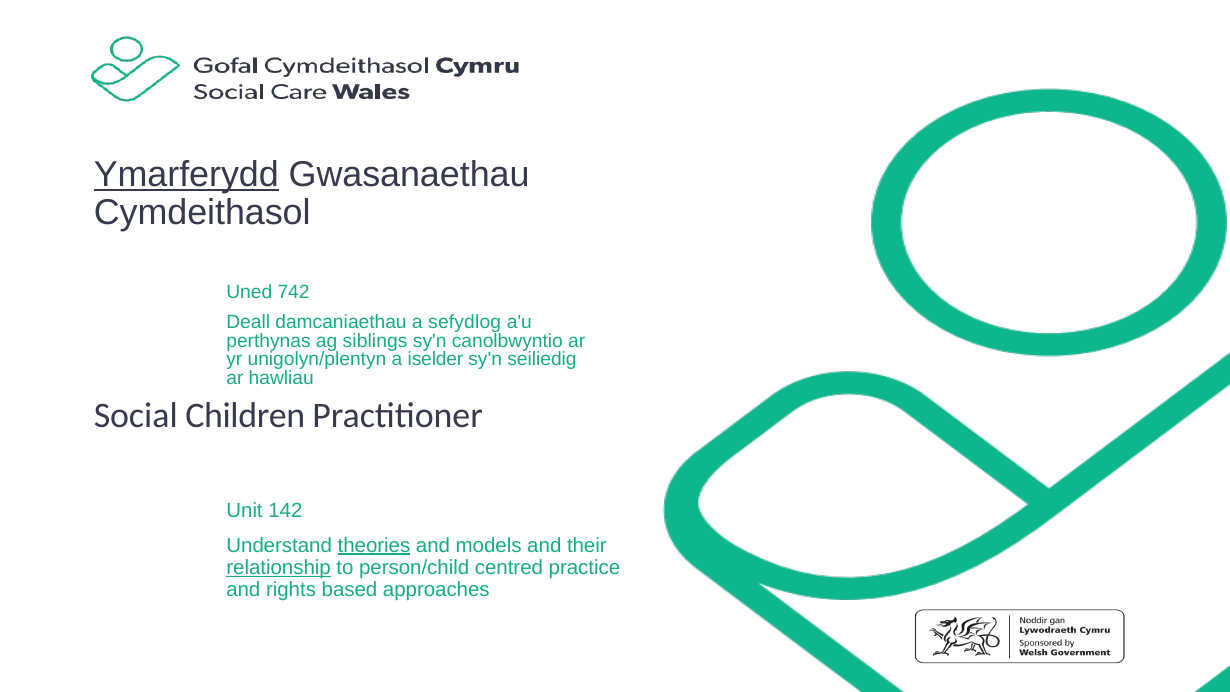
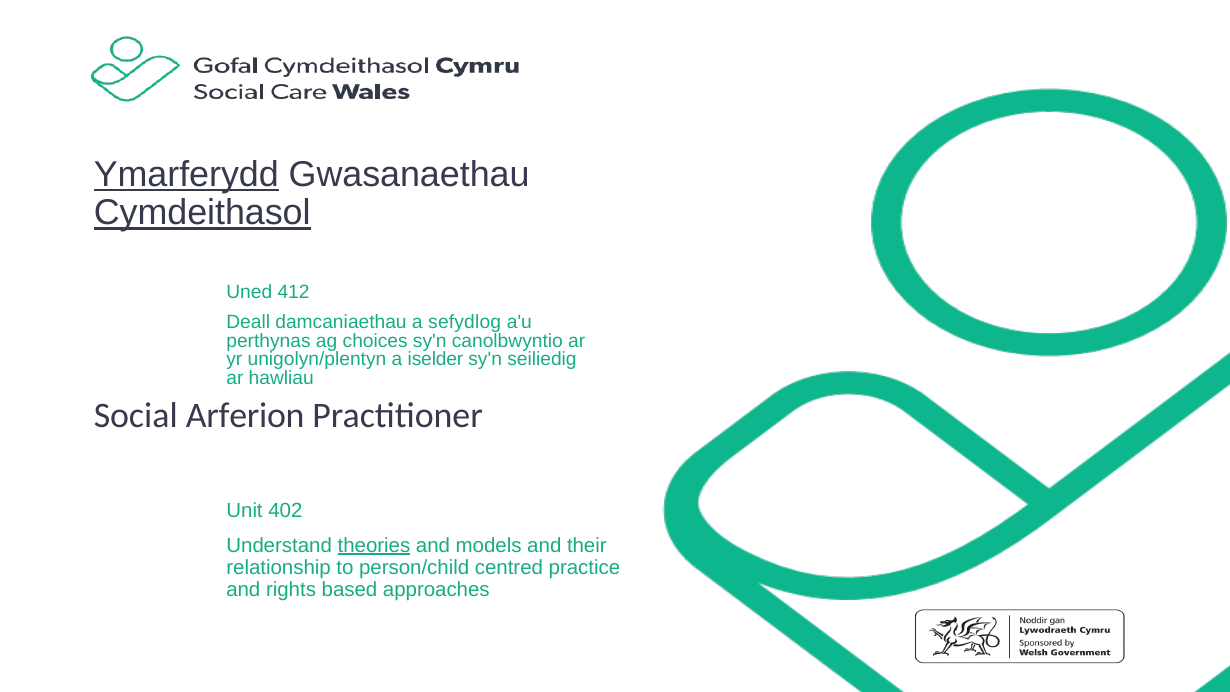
Cymdeithasol underline: none -> present
742: 742 -> 412
siblings: siblings -> choices
Children: Children -> Arferion
142: 142 -> 402
relationship underline: present -> none
